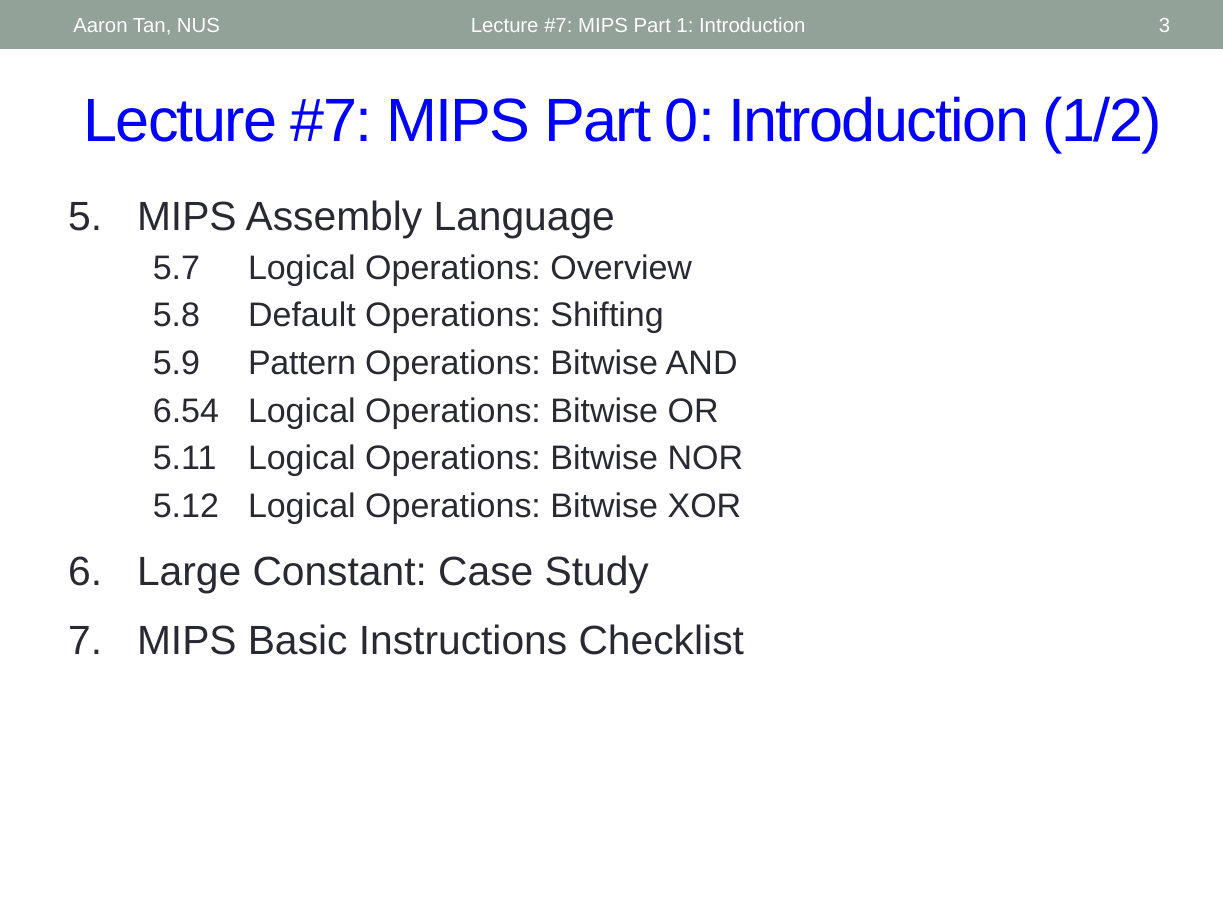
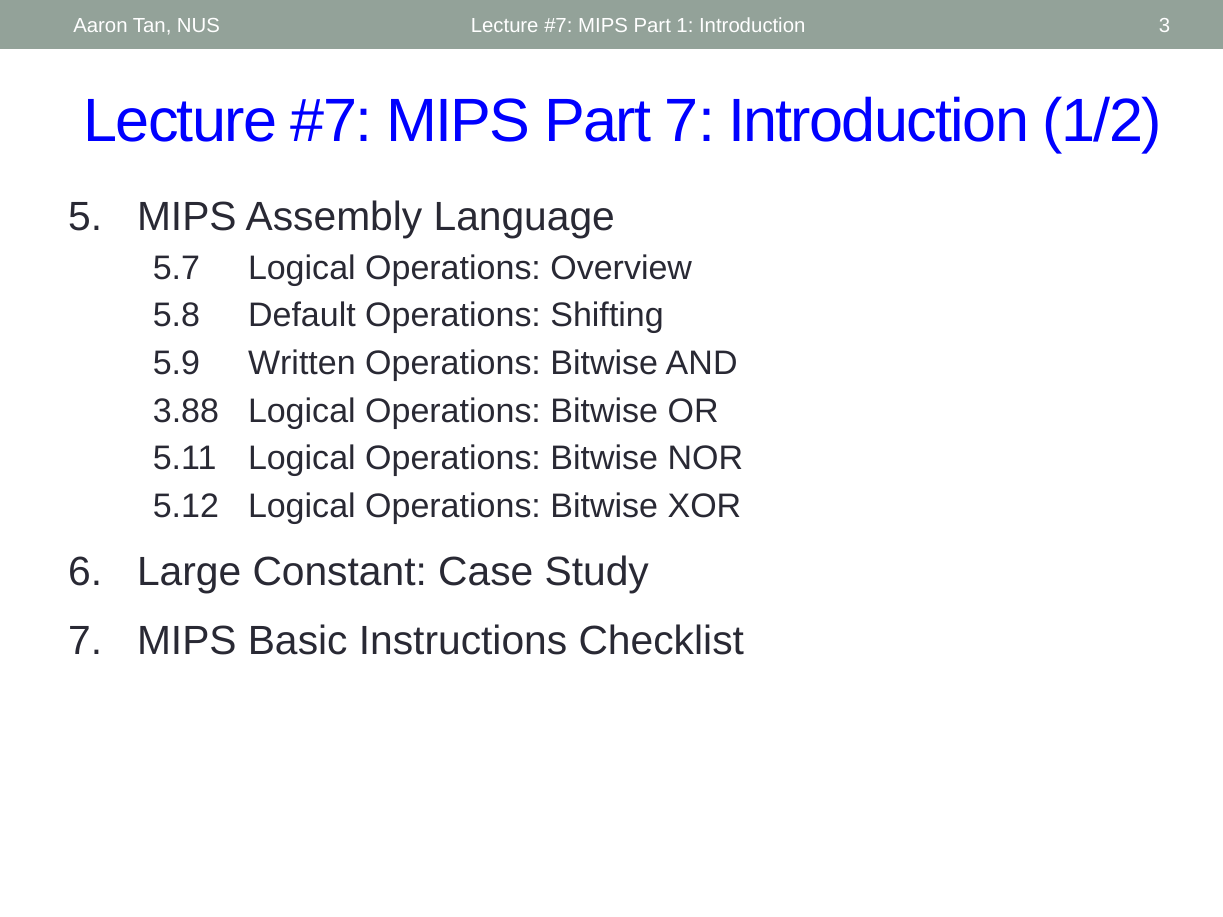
Part 0: 0 -> 7
Pattern: Pattern -> Written
6.54: 6.54 -> 3.88
